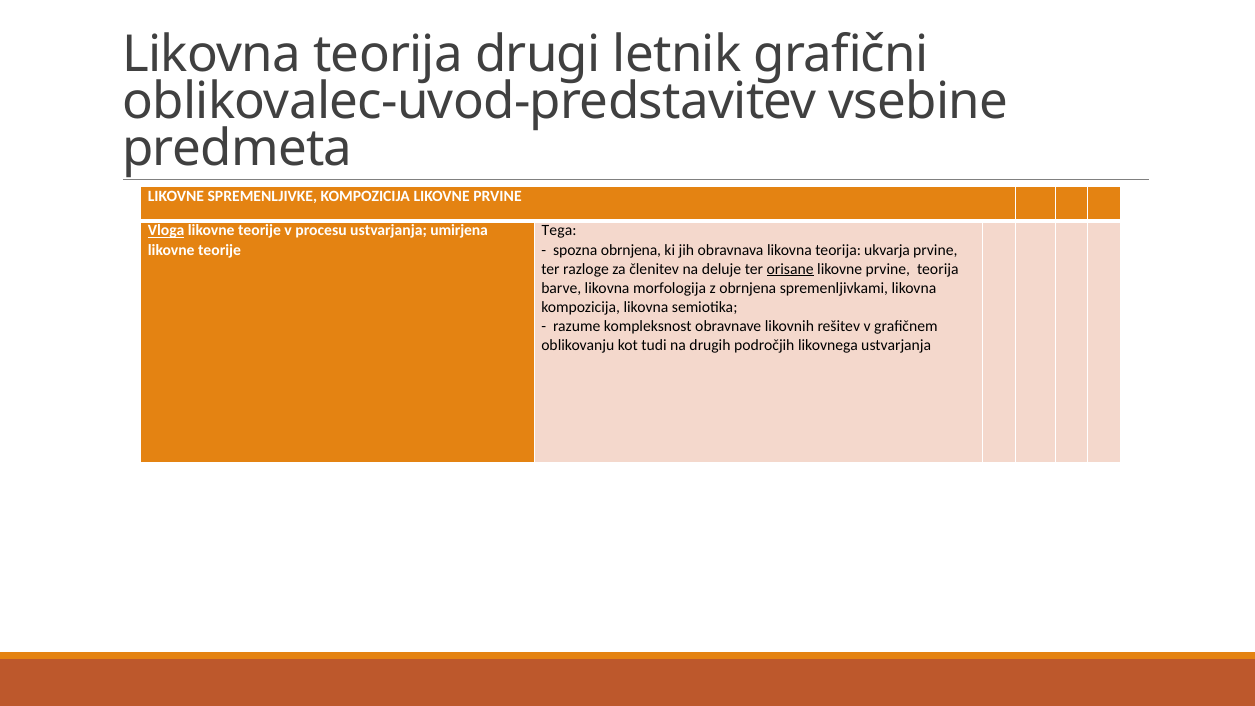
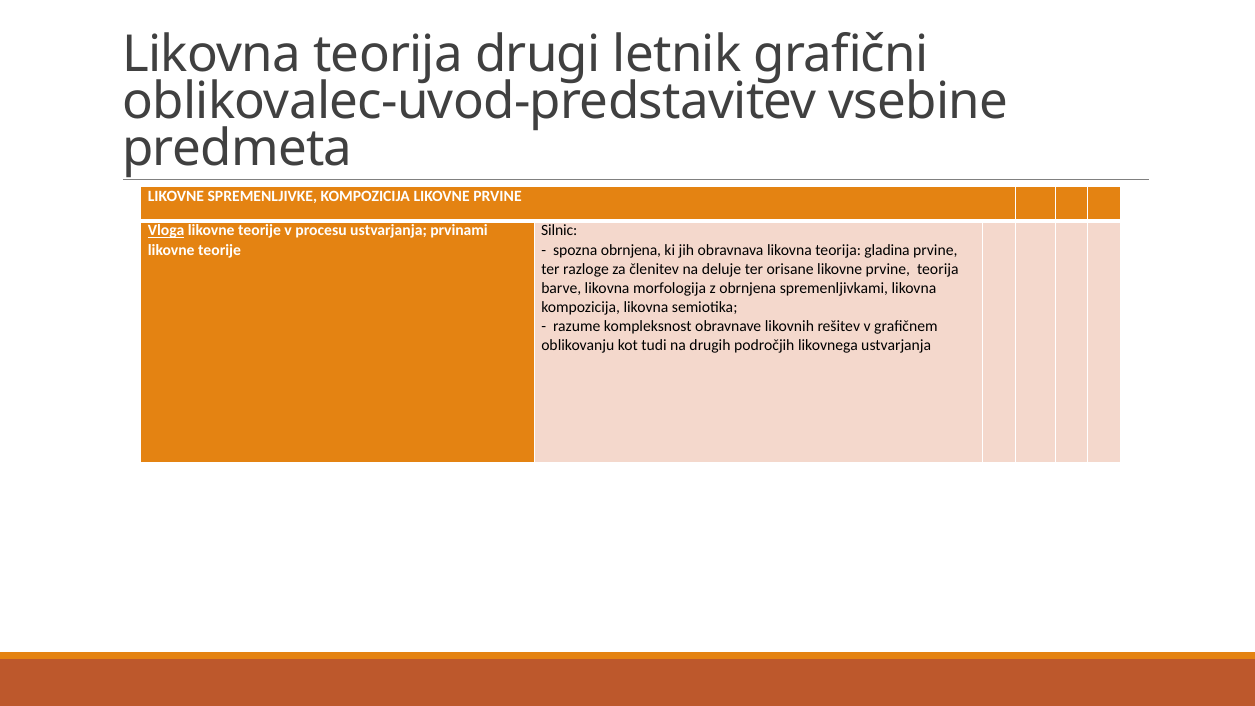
umirjena: umirjena -> prvinami
Tega: Tega -> Silnic
ukvarja: ukvarja -> gladina
orisane underline: present -> none
